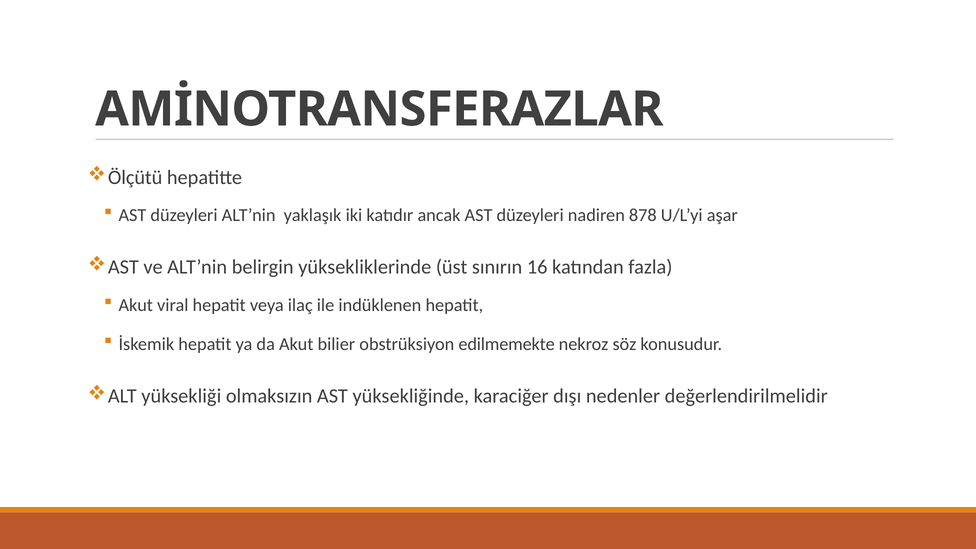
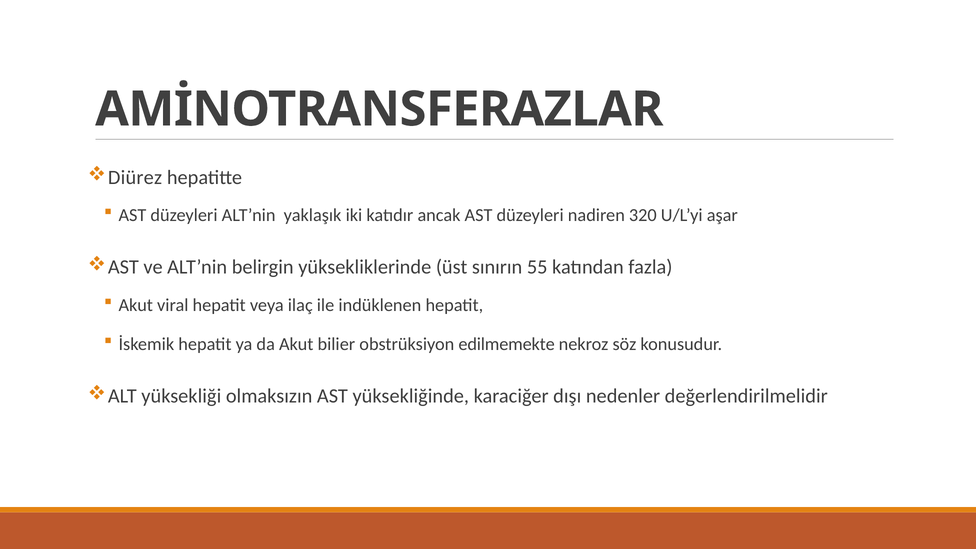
Ölçütü: Ölçütü -> Diürez
878: 878 -> 320
16: 16 -> 55
